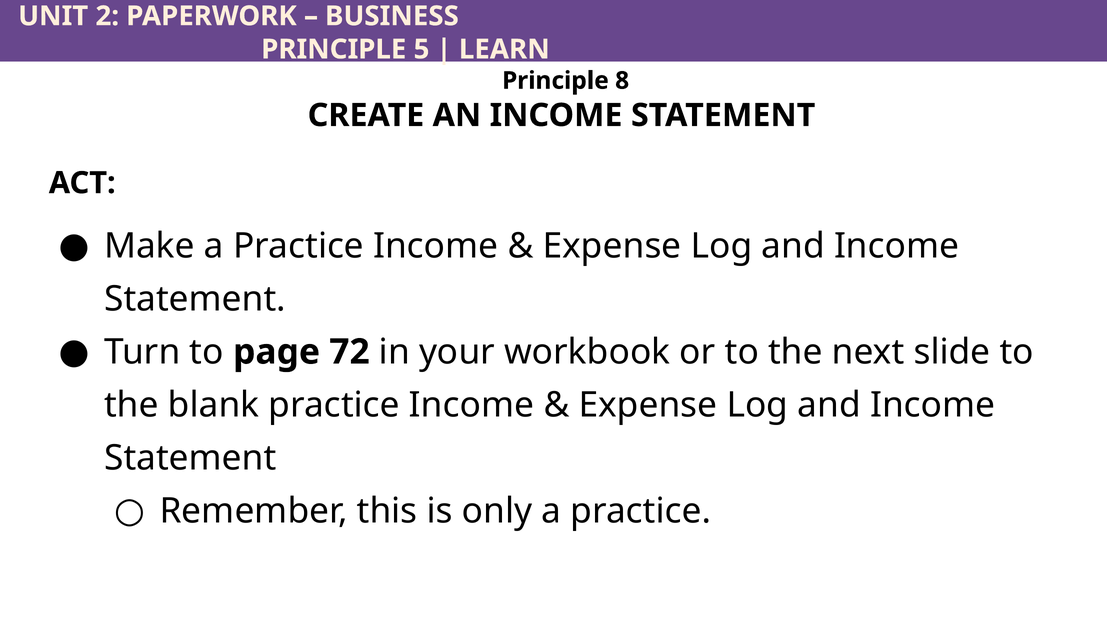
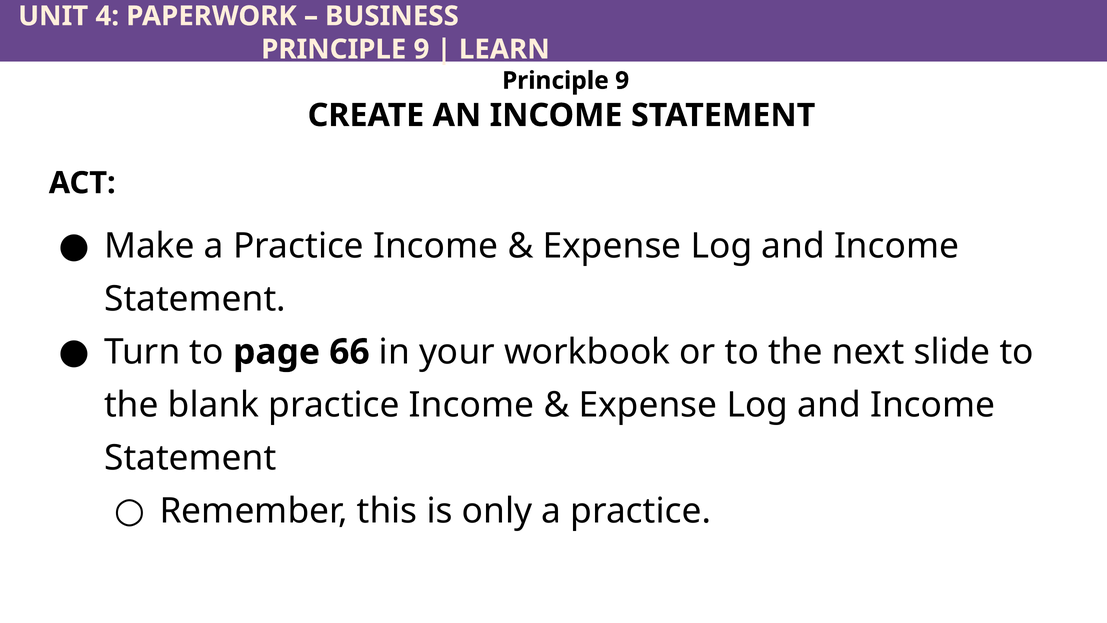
2: 2 -> 4
5 at (421, 49): 5 -> 9
8 at (622, 81): 8 -> 9
72: 72 -> 66
